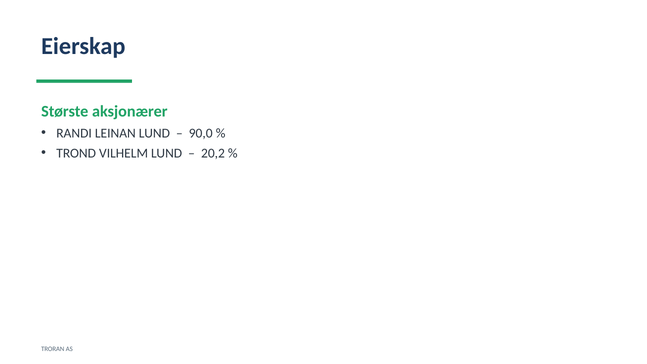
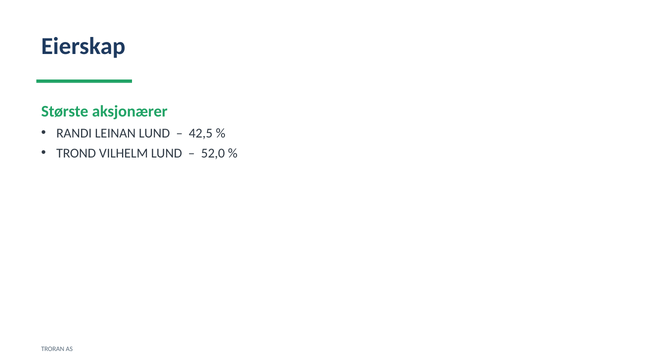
90,0: 90,0 -> 42,5
20,2: 20,2 -> 52,0
